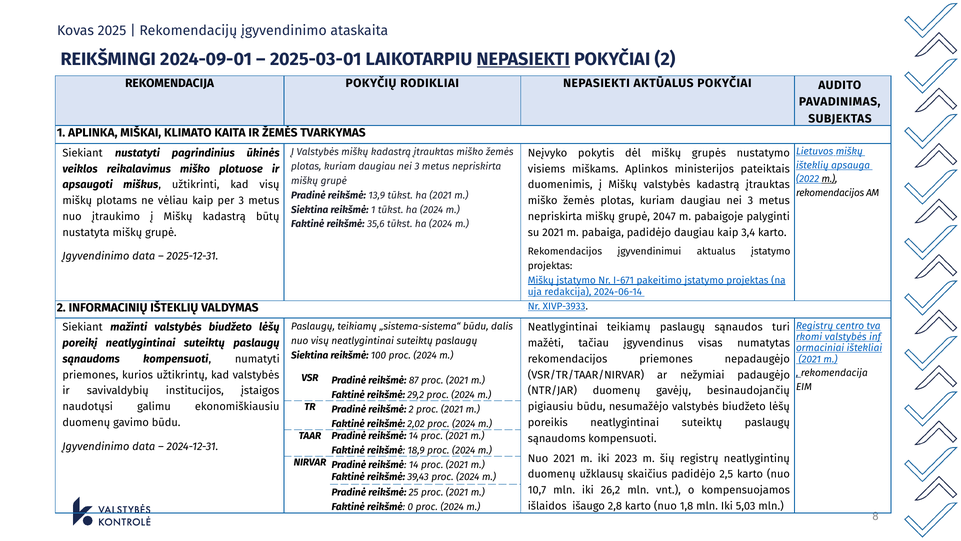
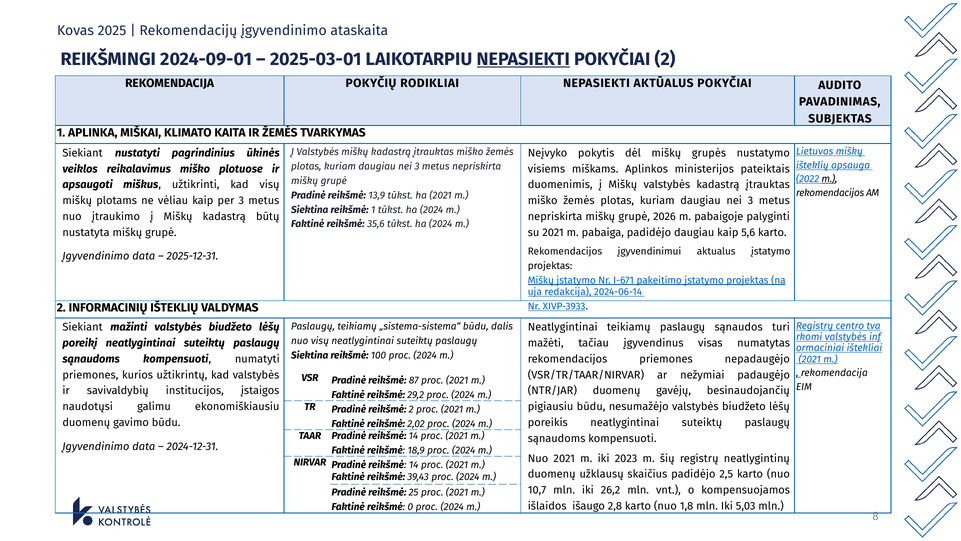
2047: 2047 -> 2026
3,4: 3,4 -> 5,6
